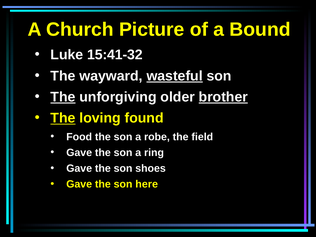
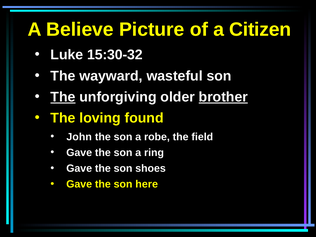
Church: Church -> Believe
Bound: Bound -> Citizen
15:41-32: 15:41-32 -> 15:30-32
wasteful underline: present -> none
The at (63, 118) underline: present -> none
Food: Food -> John
